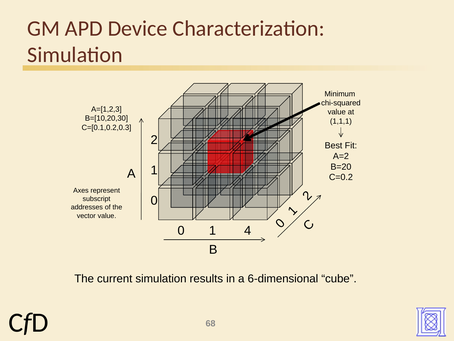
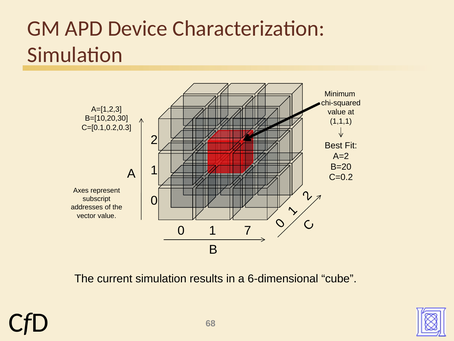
4: 4 -> 7
